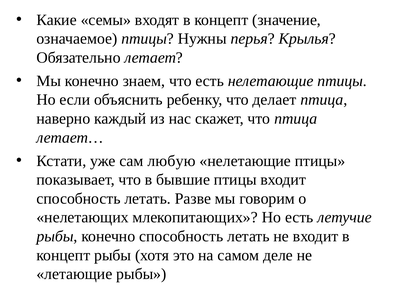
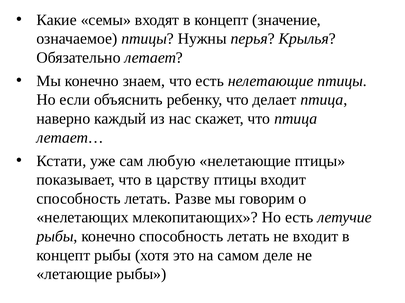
бывшие: бывшие -> царству
